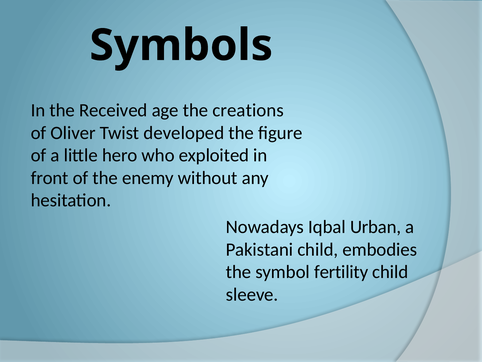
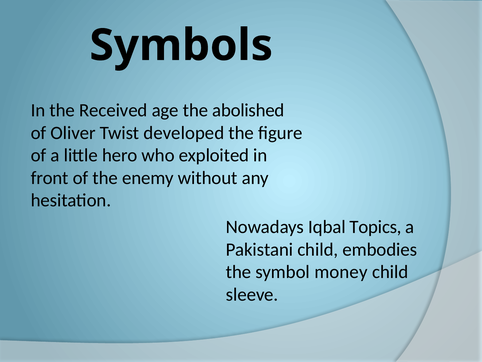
creations: creations -> abolished
Urban: Urban -> Topics
fertility: fertility -> money
